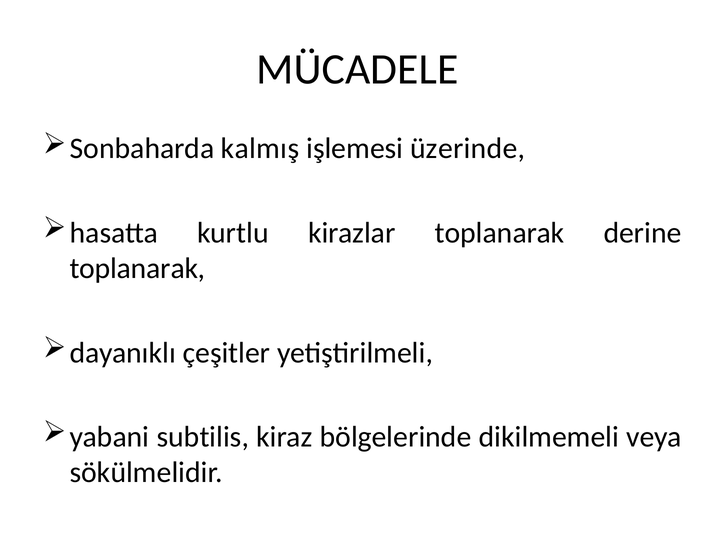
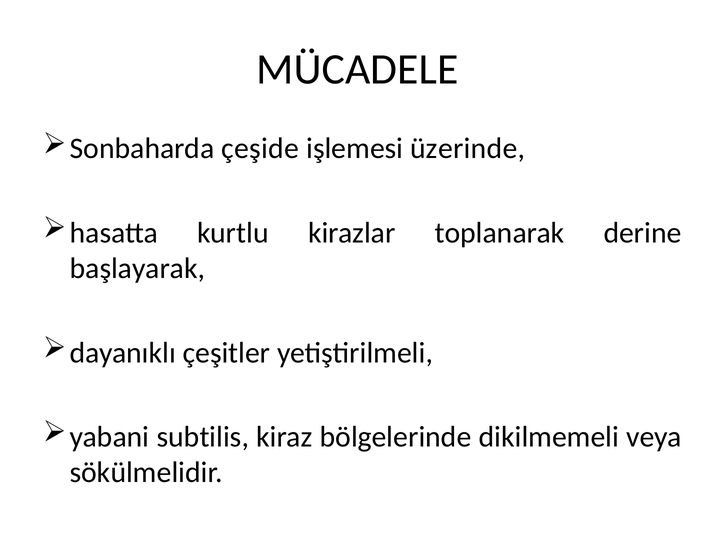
kalmış: kalmış -> çeşide
toplanarak at (137, 269): toplanarak -> başlayarak
